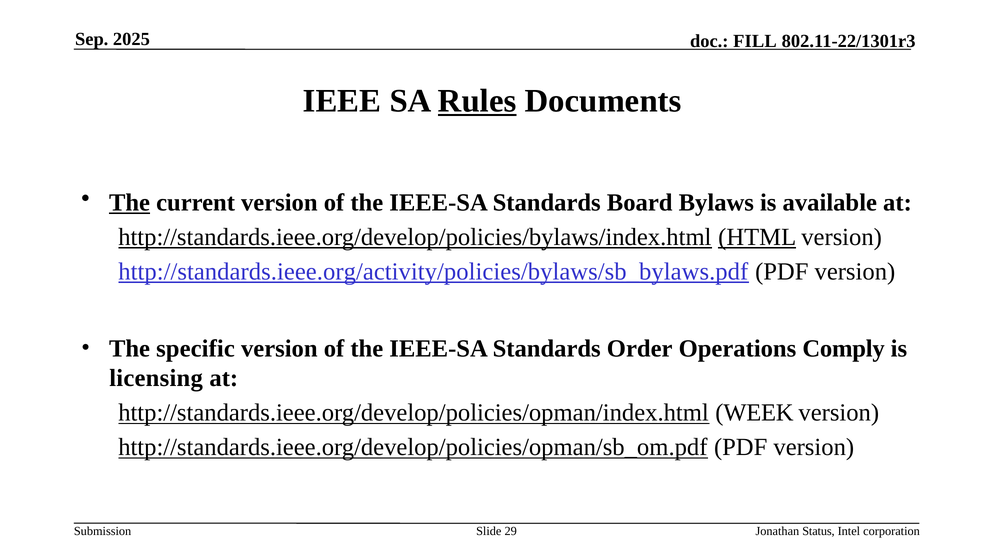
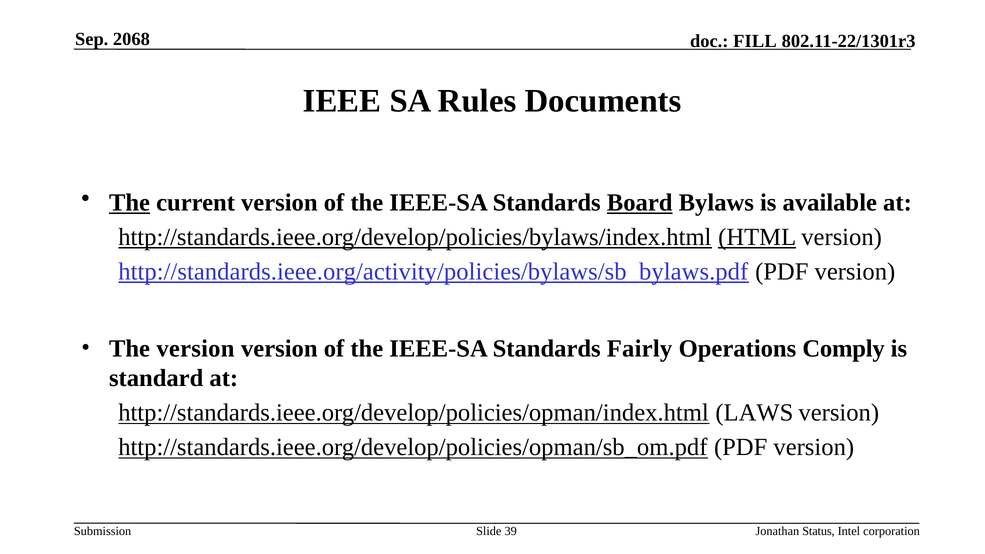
2025: 2025 -> 2068
Rules underline: present -> none
Board underline: none -> present
The specific: specific -> version
Order: Order -> Fairly
licensing: licensing -> standard
WEEK: WEEK -> LAWS
29: 29 -> 39
